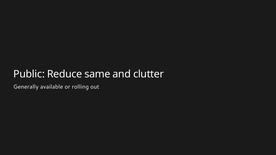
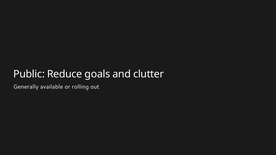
same: same -> goals
